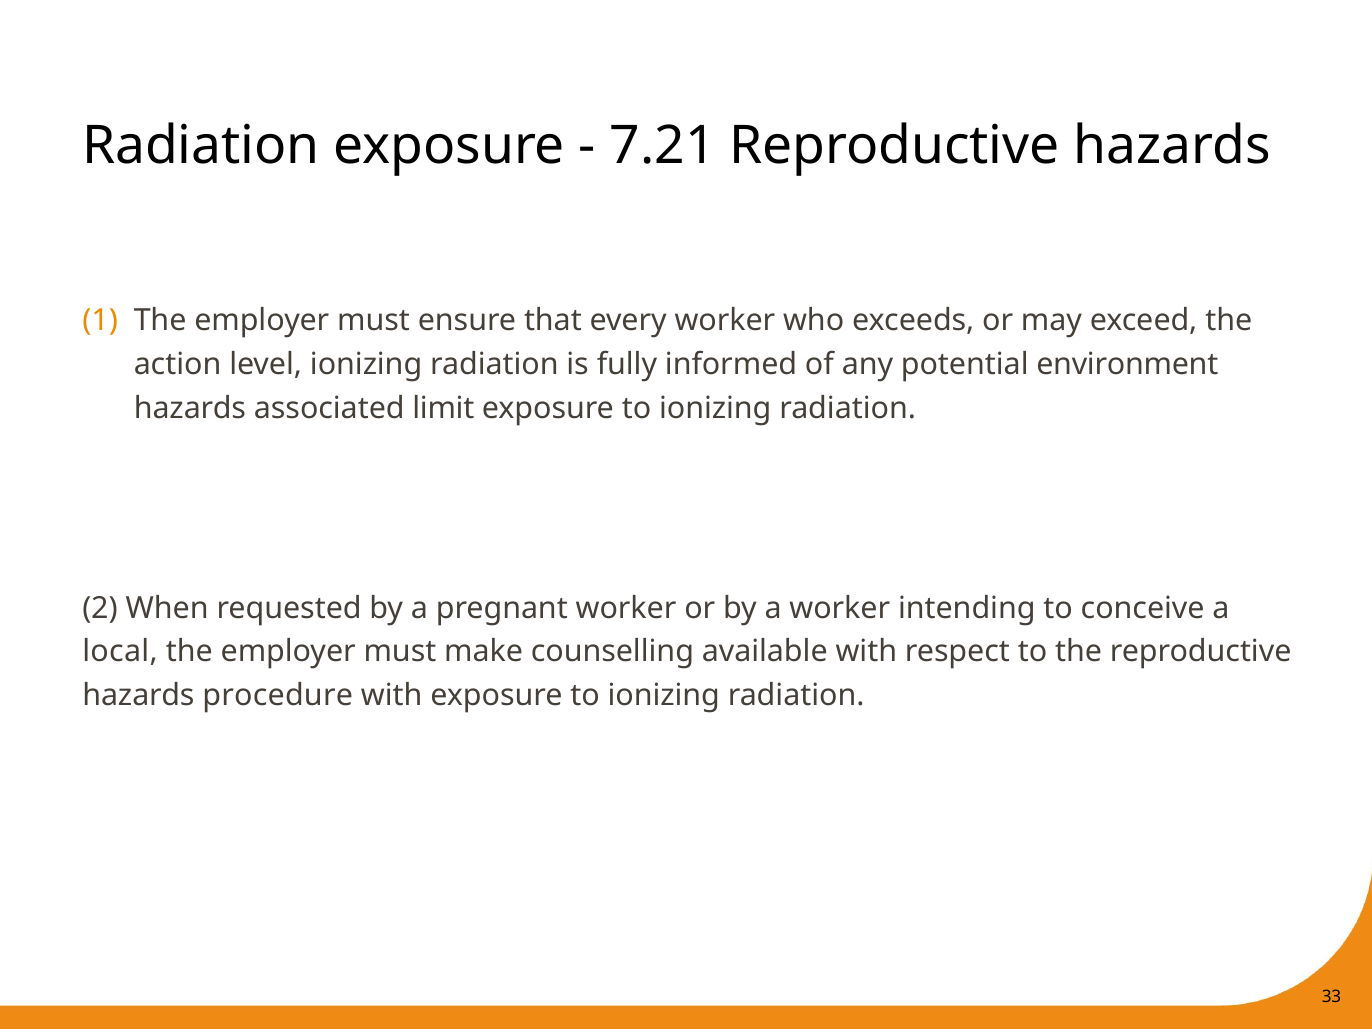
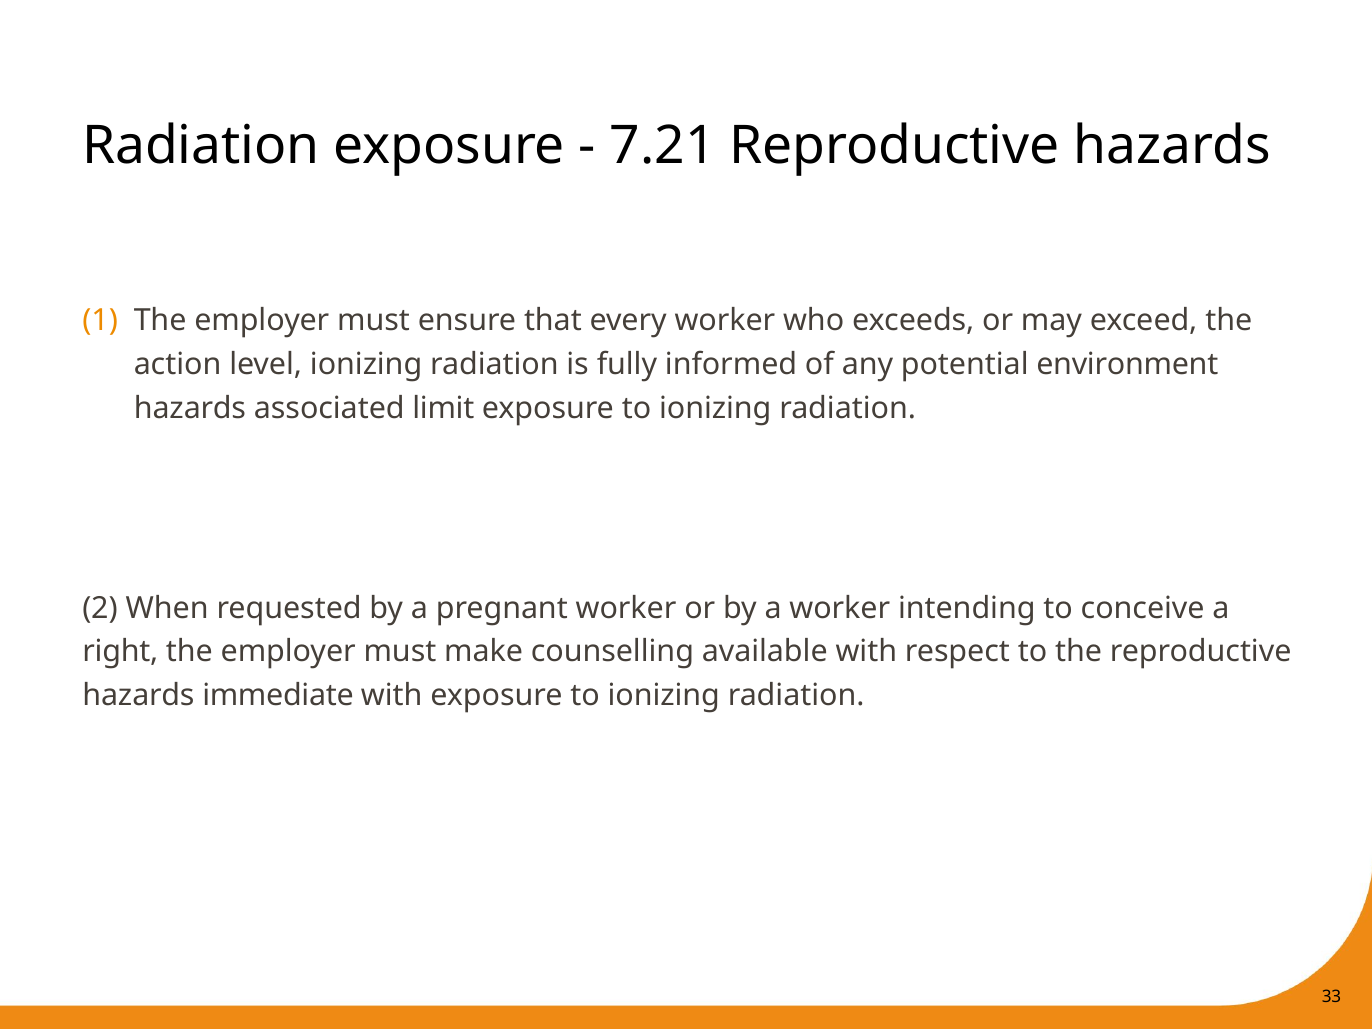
local: local -> right
procedure: procedure -> immediate
